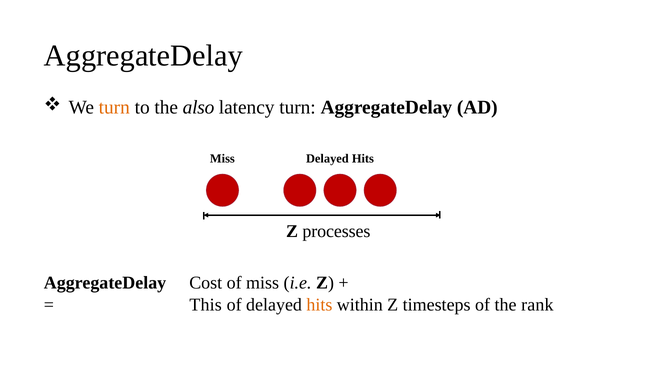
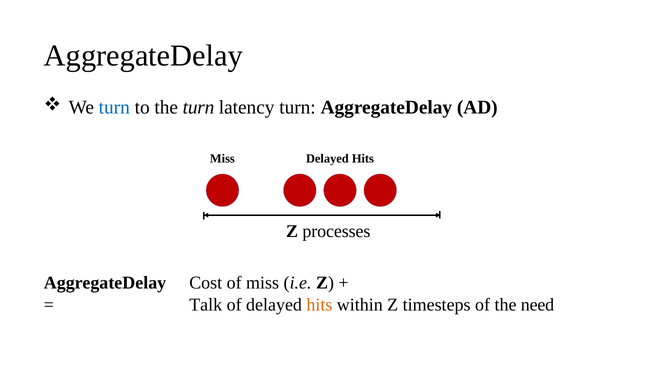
turn at (114, 107) colour: orange -> blue
the also: also -> turn
This: This -> Talk
rank: rank -> need
